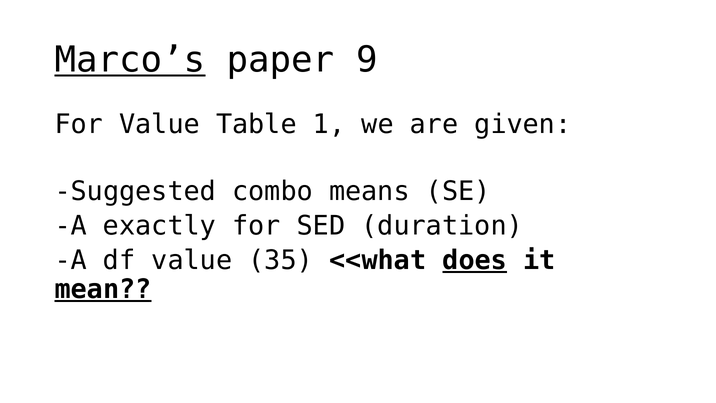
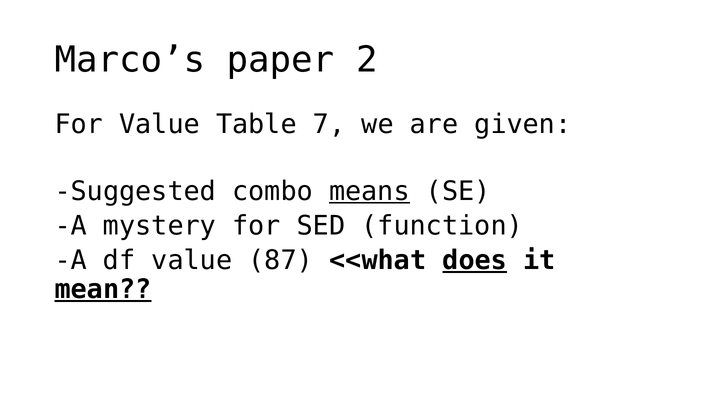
Marco’s underline: present -> none
9: 9 -> 2
1: 1 -> 7
means underline: none -> present
exactly: exactly -> mystery
duration: duration -> function
35: 35 -> 87
